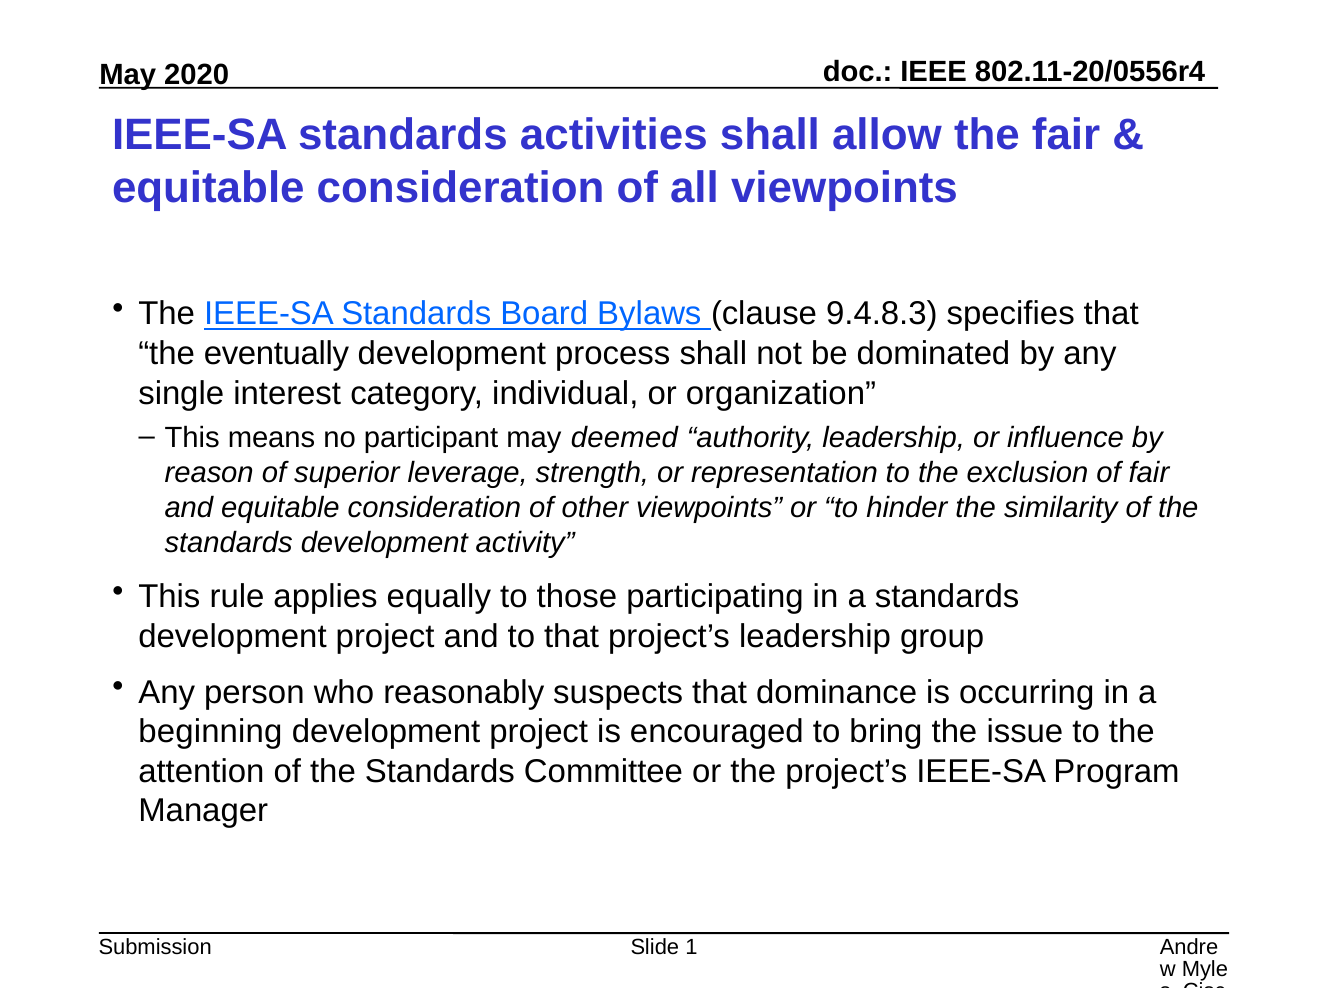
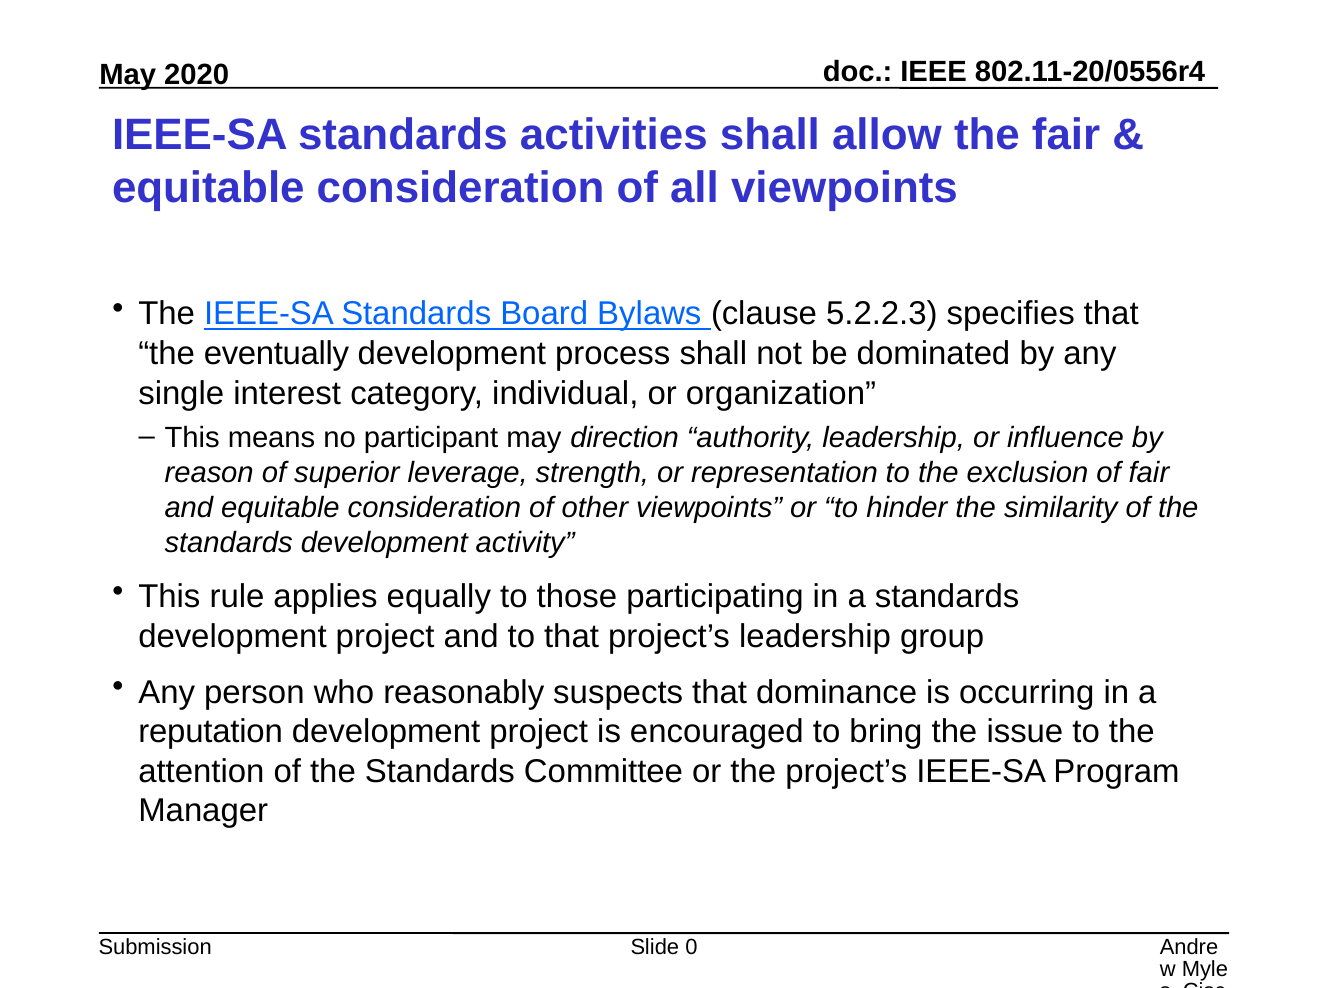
9.4.8.3: 9.4.8.3 -> 5.2.2.3
deemed: deemed -> direction
beginning: beginning -> reputation
1: 1 -> 0
